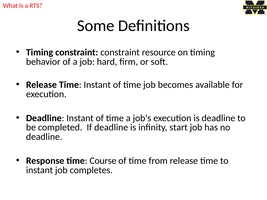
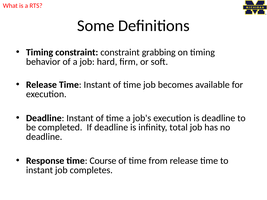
resource: resource -> grabbing
start: start -> total
